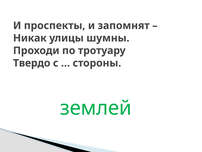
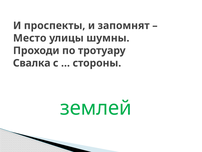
Никак: Никак -> Место
Твердо: Твердо -> Свалка
